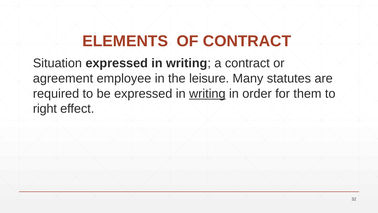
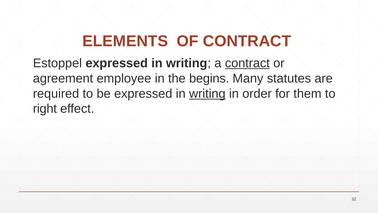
Situation: Situation -> Estoppel
contract at (247, 63) underline: none -> present
leisure: leisure -> begins
